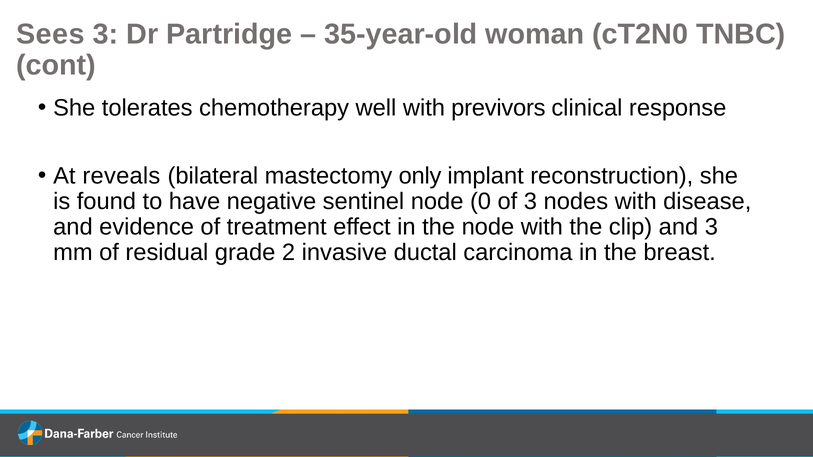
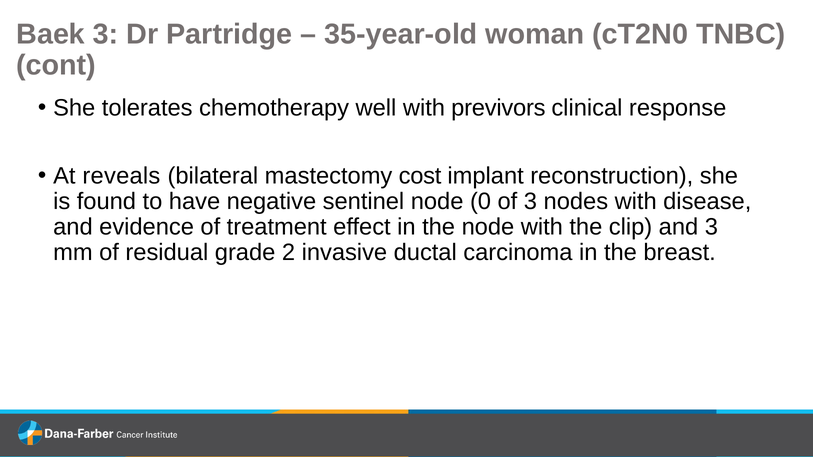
Sees: Sees -> Baek
only: only -> cost
